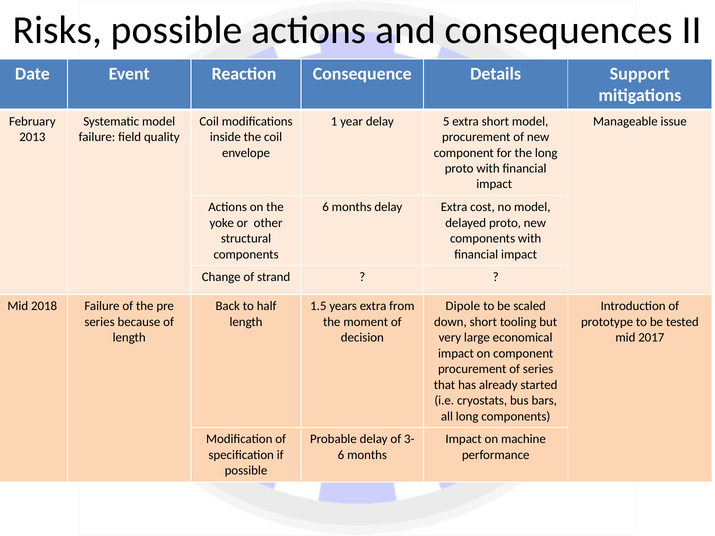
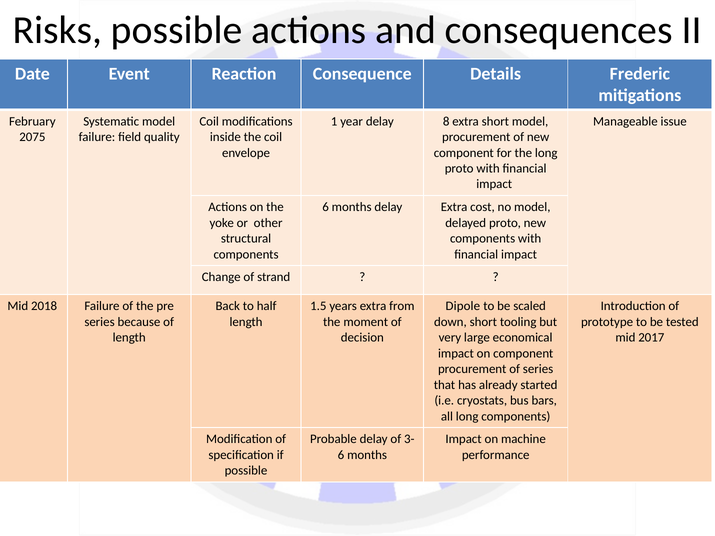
Support: Support -> Frederic
5: 5 -> 8
2013: 2013 -> 2075
